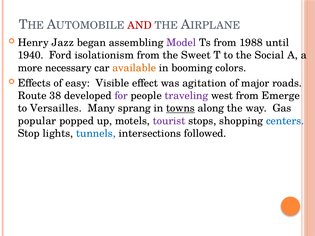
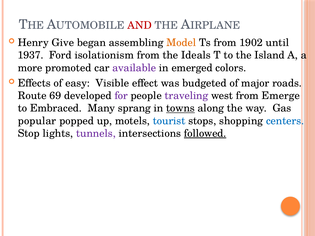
Jazz: Jazz -> Give
Model colour: purple -> orange
1988: 1988 -> 1902
1940: 1940 -> 1937
Sweet: Sweet -> Ideals
Social: Social -> Island
necessary: necessary -> promoted
available colour: orange -> purple
booming: booming -> emerged
agitation: agitation -> budgeted
38: 38 -> 69
Versailles: Versailles -> Embraced
tourist colour: purple -> blue
tunnels colour: blue -> purple
followed underline: none -> present
